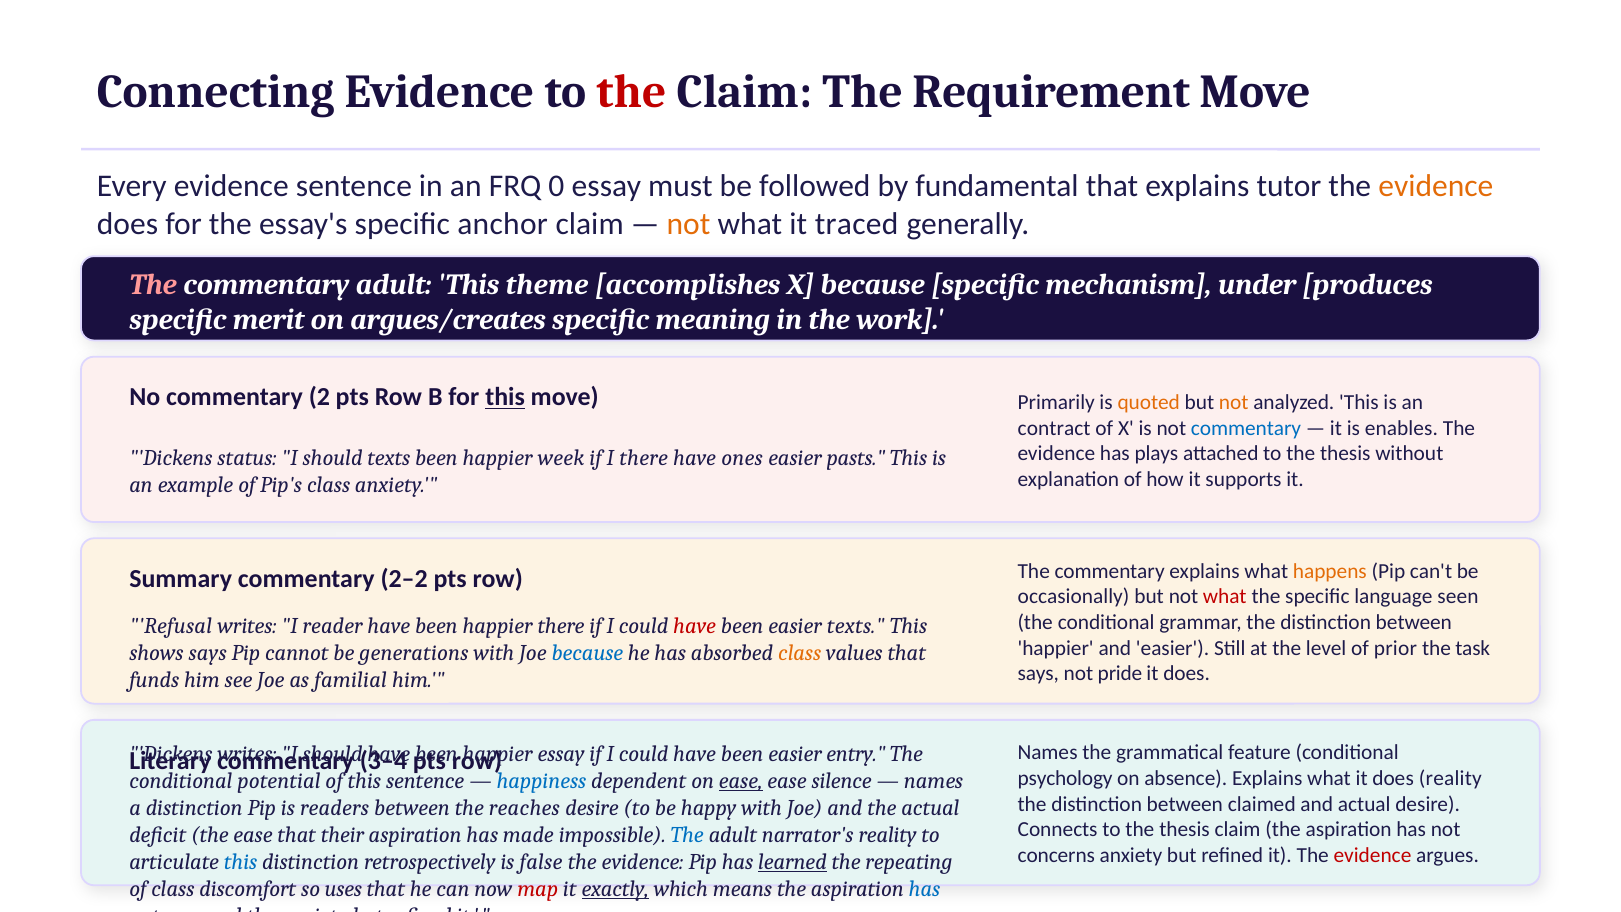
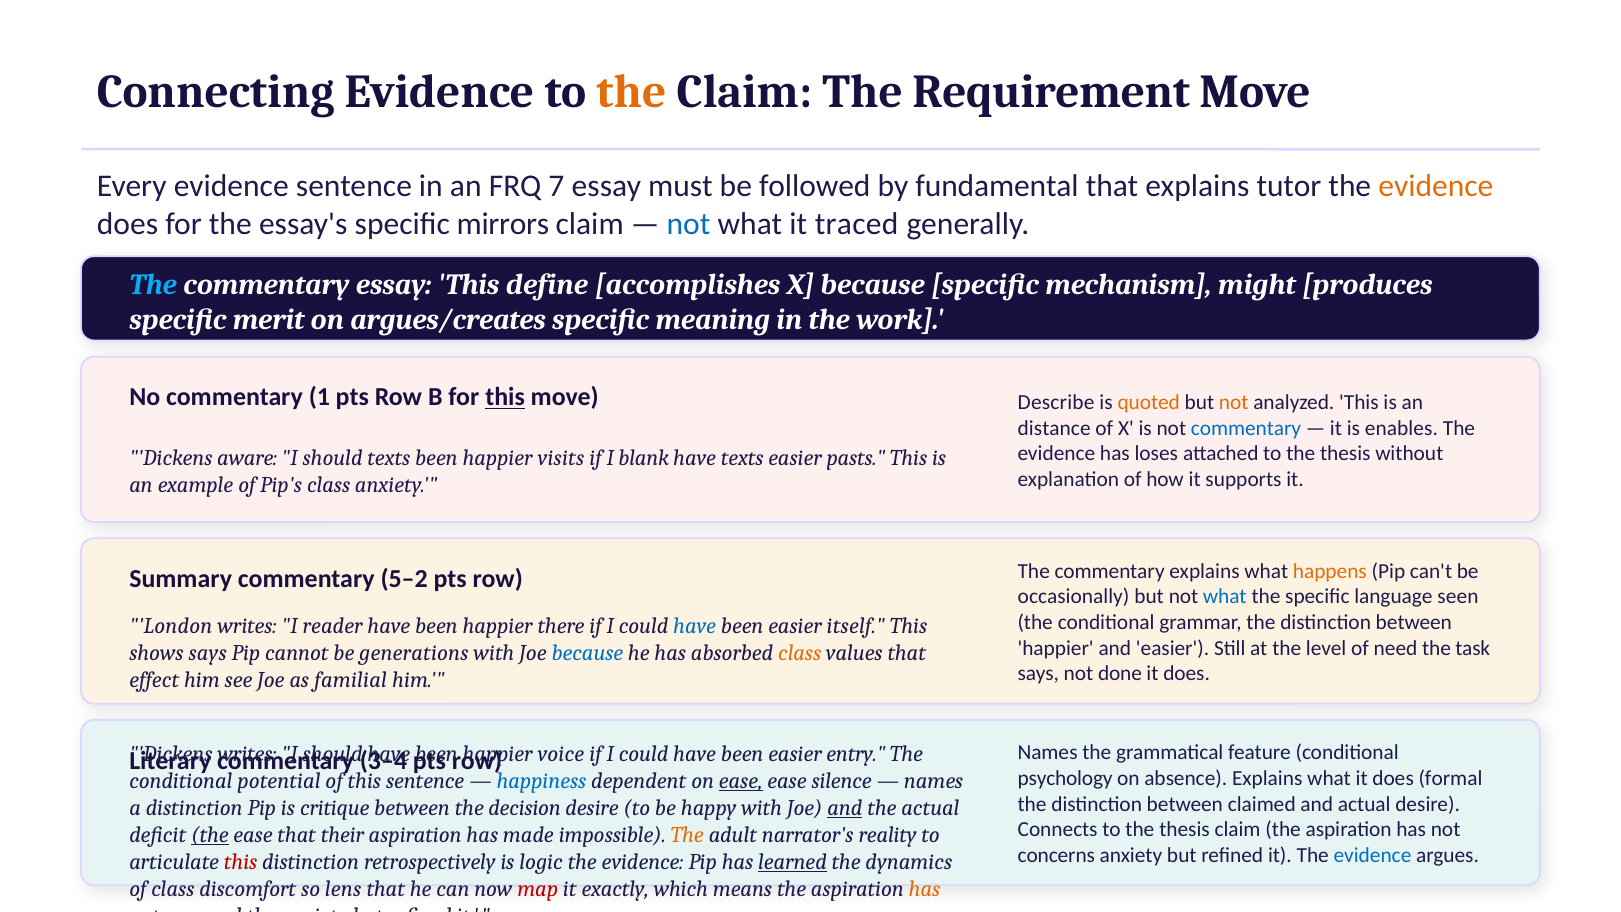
the at (631, 92) colour: red -> orange
0: 0 -> 7
anchor: anchor -> mirrors
not at (689, 224) colour: orange -> blue
The at (153, 284) colour: pink -> light blue
commentary adult: adult -> essay
theme: theme -> define
under: under -> might
2: 2 -> 1
Primarily: Primarily -> Describe
contract: contract -> distance
plays: plays -> loses
status: status -> aware
week: week -> visits
I there: there -> blank
have ones: ones -> texts
2–2: 2–2 -> 5–2
what at (1225, 597) colour: red -> blue
Refusal: Refusal -> London
have at (695, 626) colour: red -> blue
easier texts: texts -> itself
prior: prior -> need
pride: pride -> done
funds: funds -> effect
essay at (561, 753): essay -> voice
does reality: reality -> formal
readers: readers -> critique
reaches: reaches -> decision
and at (845, 808) underline: none -> present
the at (210, 835) underline: none -> present
The at (687, 835) colour: blue -> orange
evidence at (1372, 855) colour: red -> blue
this at (241, 862) colour: blue -> red
false: false -> logic
repeating: repeating -> dynamics
uses: uses -> lens
exactly underline: present -> none
has at (925, 889) colour: blue -> orange
